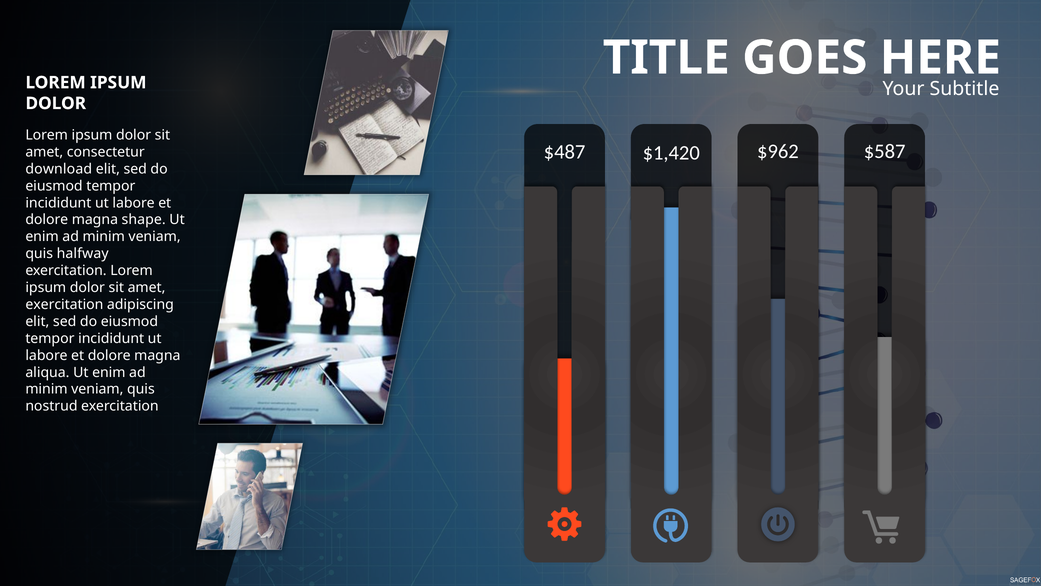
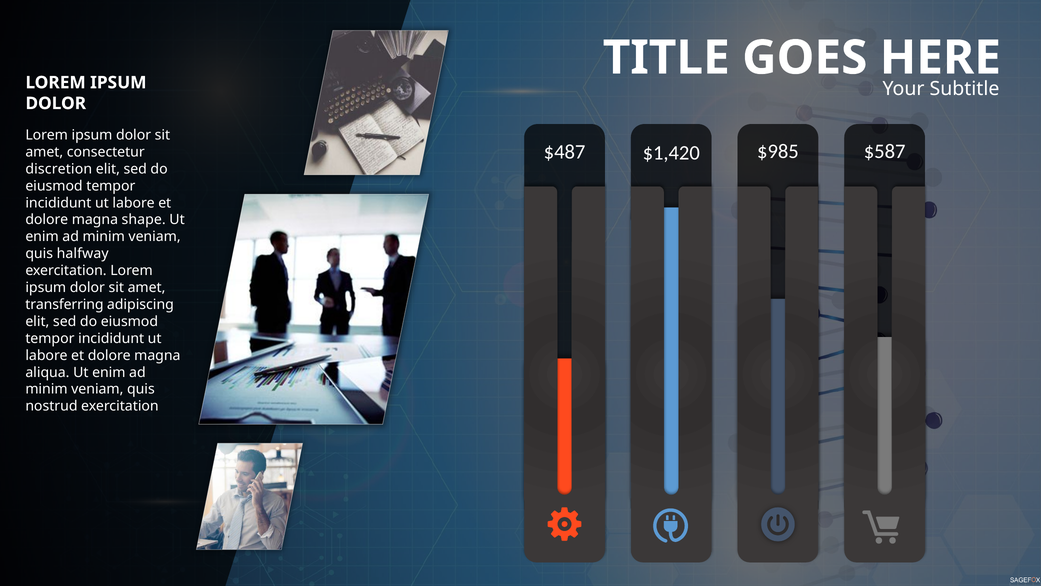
$962: $962 -> $985
download: download -> discretion
exercitation at (64, 304): exercitation -> transferring
